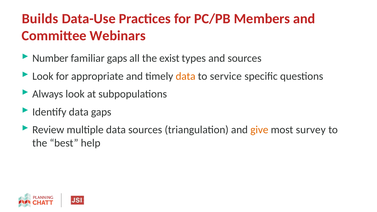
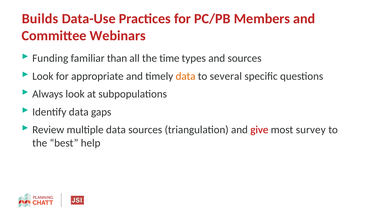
Number: Number -> Funding
familiar gaps: gaps -> than
exist: exist -> time
service: service -> several
give colour: orange -> red
